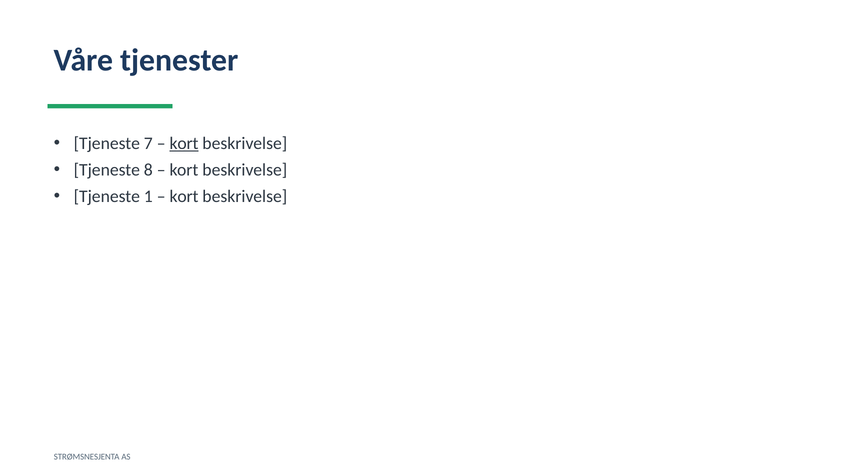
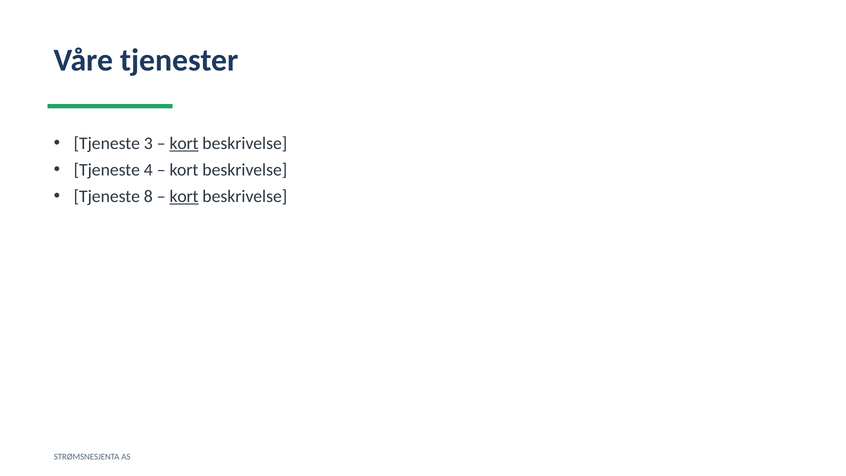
7: 7 -> 3
8: 8 -> 4
1: 1 -> 8
kort at (184, 196) underline: none -> present
